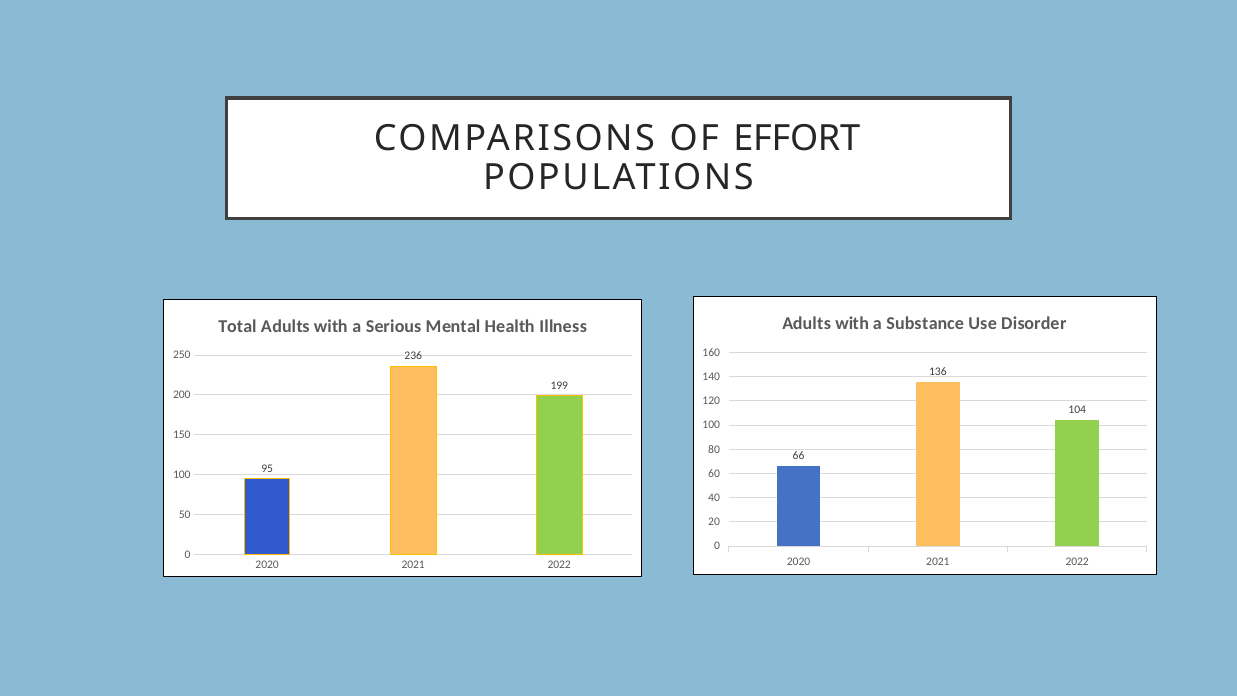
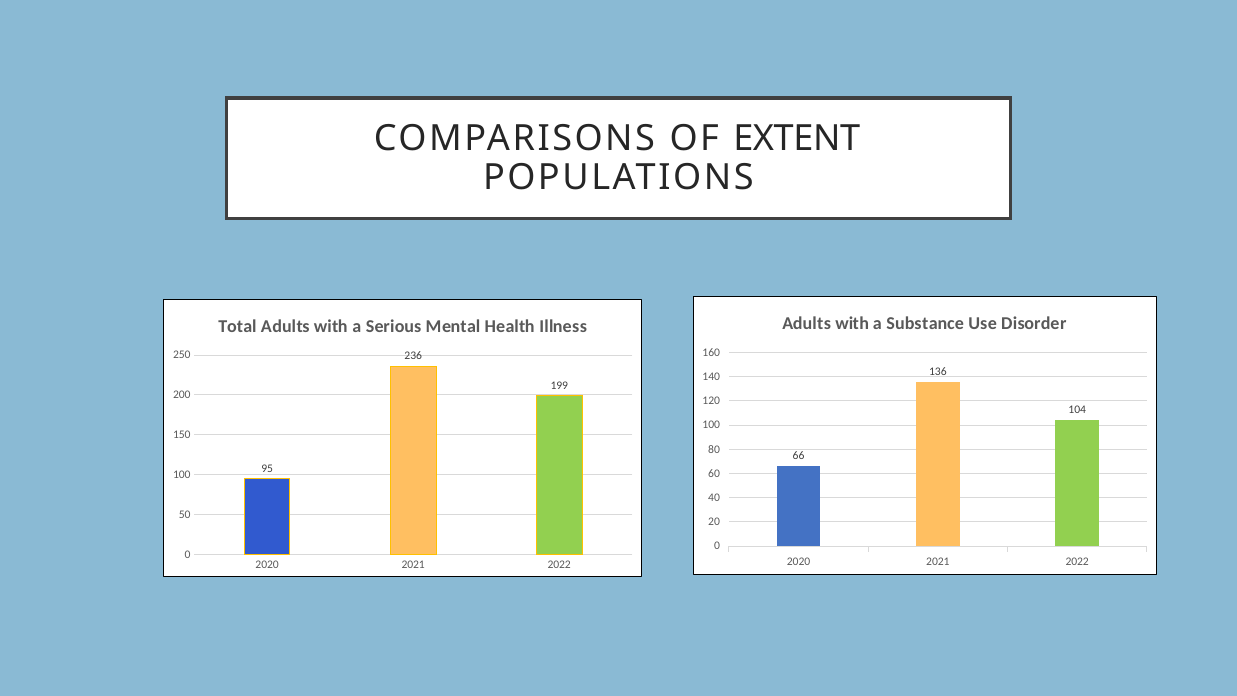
EFFORT: EFFORT -> EXTENT
